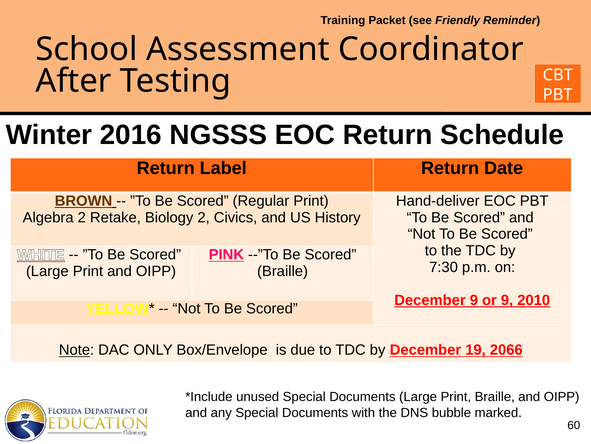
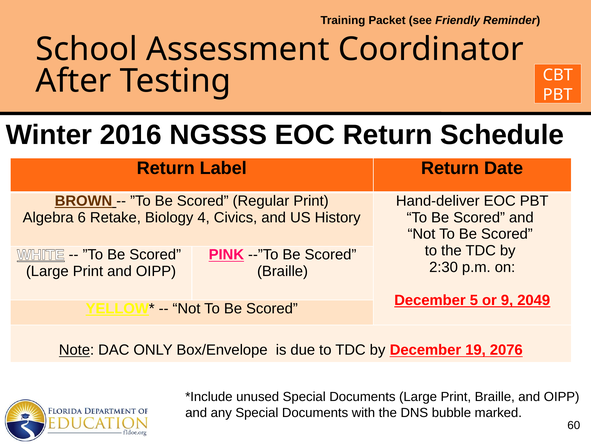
Algebra 2: 2 -> 6
Biology 2: 2 -> 4
7:30: 7:30 -> 2:30
December 9: 9 -> 5
2010: 2010 -> 2049
2066: 2066 -> 2076
